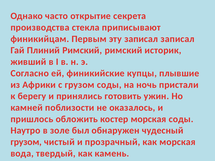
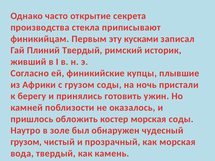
эту записал: записал -> кусками
Плиний Римский: Римский -> Твердый
